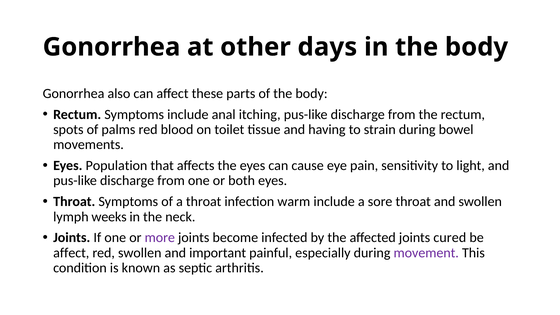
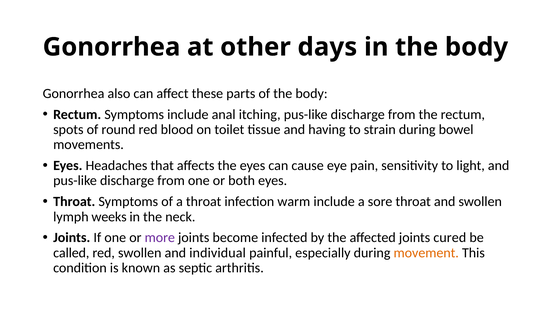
palms: palms -> round
Population: Population -> Headaches
affect at (71, 253): affect -> called
important: important -> individual
movement colour: purple -> orange
